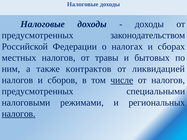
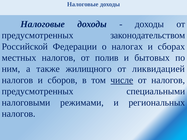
травы: травы -> полив
контрактов: контрактов -> жилищного
налогов at (19, 114) underline: present -> none
